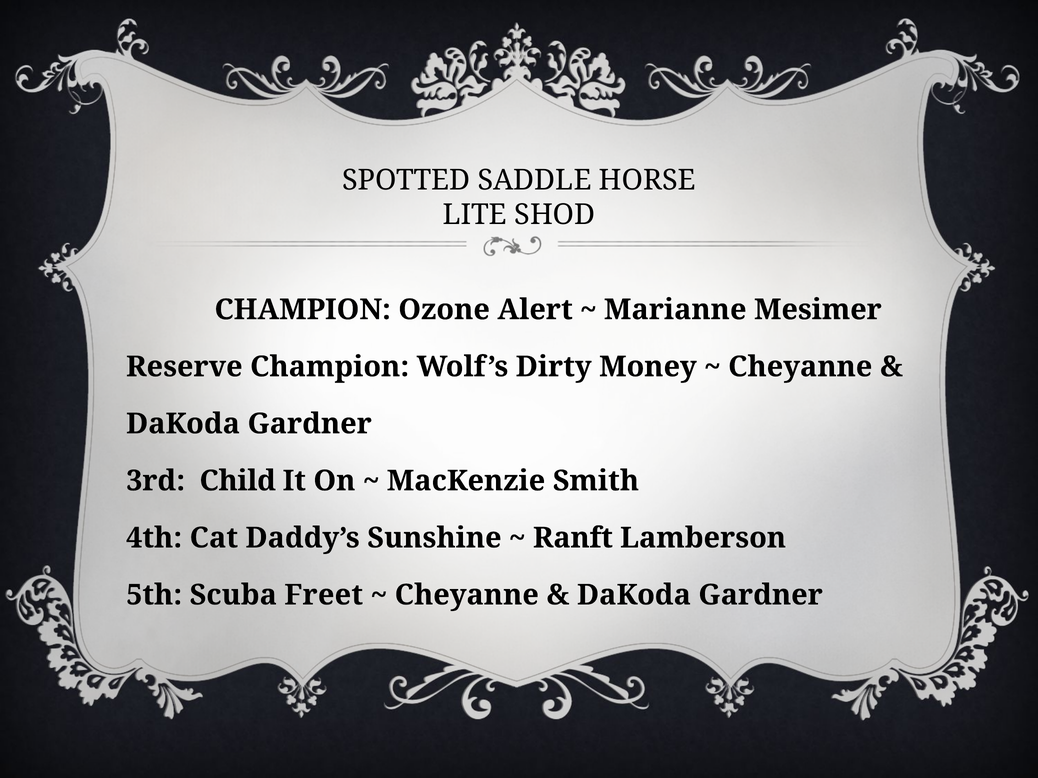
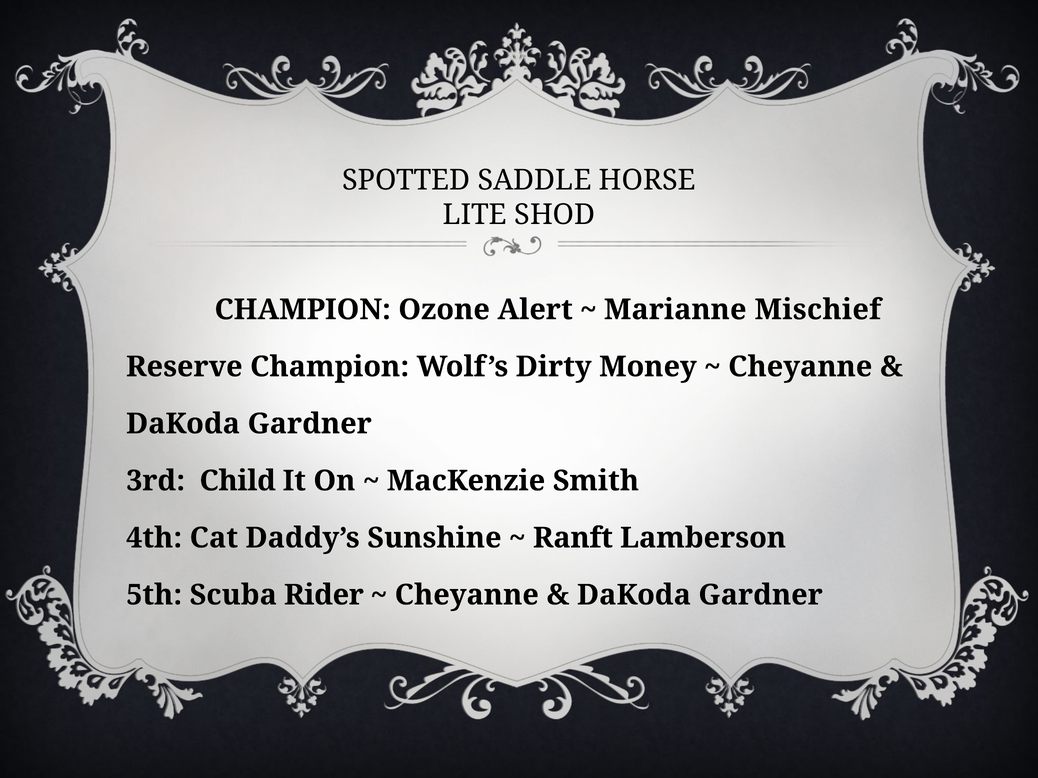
Mesimer: Mesimer -> Mischief
Freet: Freet -> Rider
